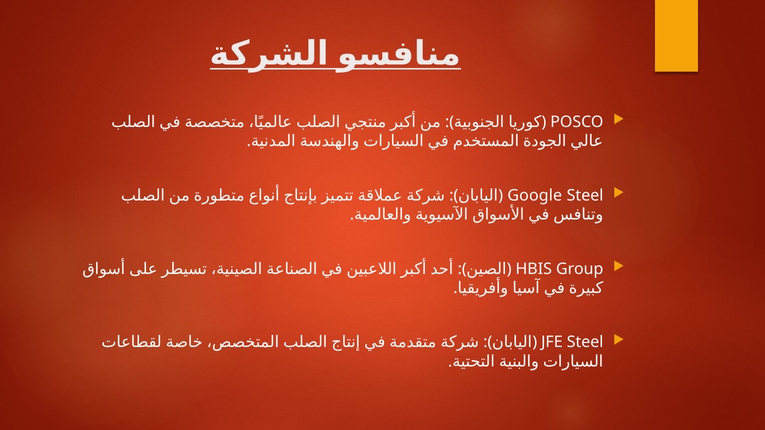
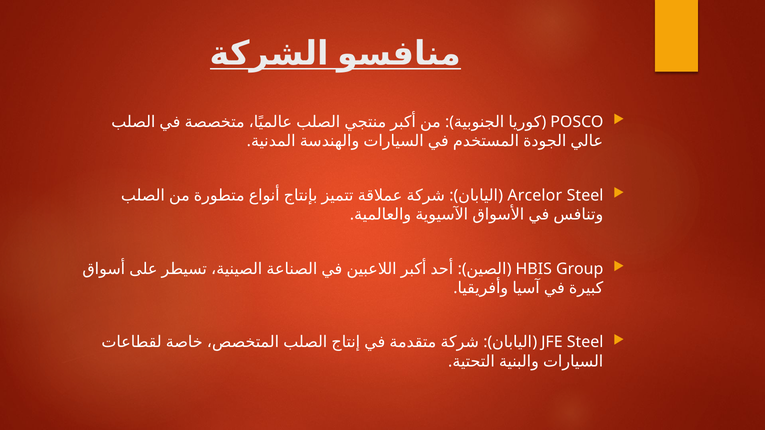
Google: Google -> Arcelor
